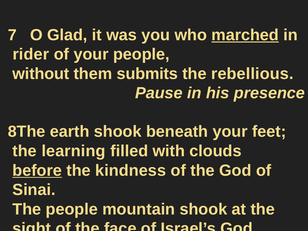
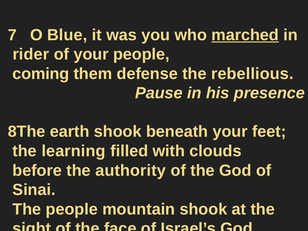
Glad: Glad -> Blue
without: without -> coming
submits: submits -> defense
before underline: present -> none
kindness: kindness -> authority
